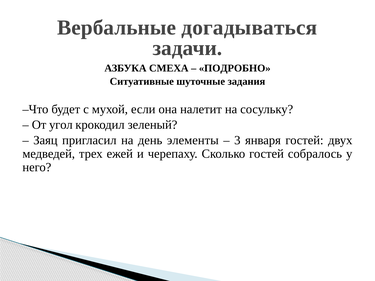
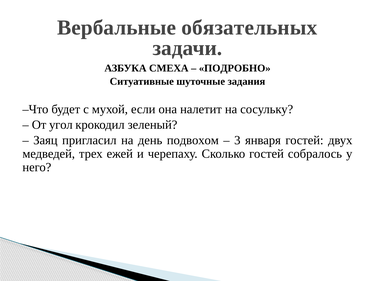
догадываться: догадываться -> обязательных
элементы: элементы -> подвохом
